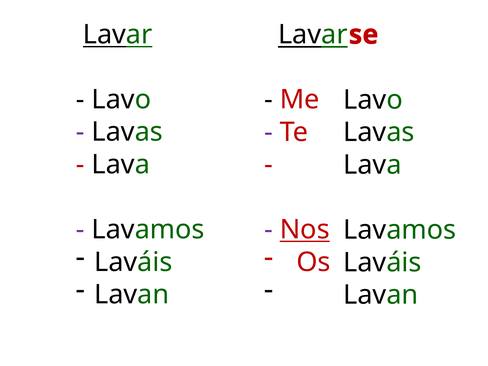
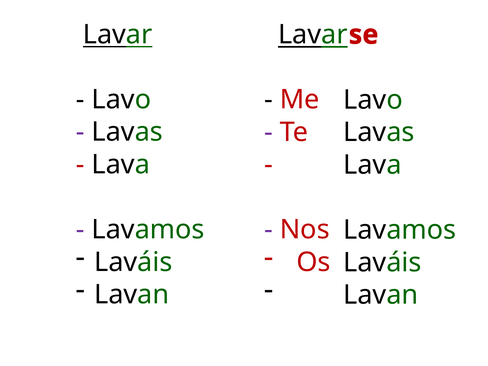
Nos underline: present -> none
